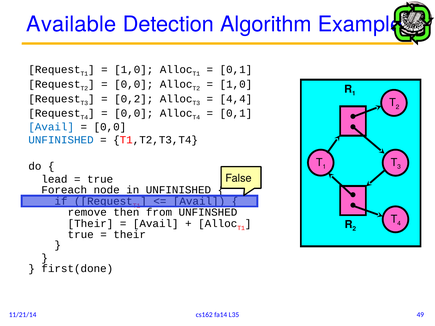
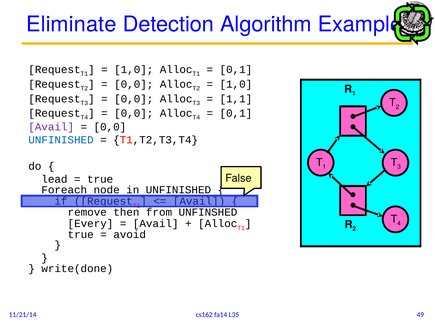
Available: Available -> Eliminate
0,2 at (134, 99): 0,2 -> 0,0
4,4: 4,4 -> 1,1
Avail at (51, 127) colour: blue -> purple
Their at (91, 224): Their -> Every
their at (130, 235): their -> avoid
first(done: first(done -> write(done
